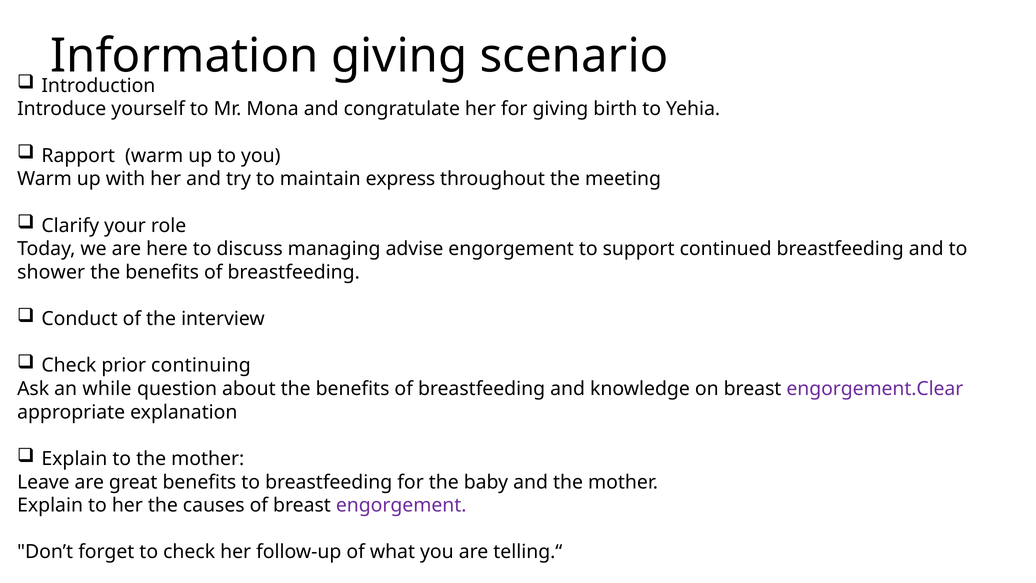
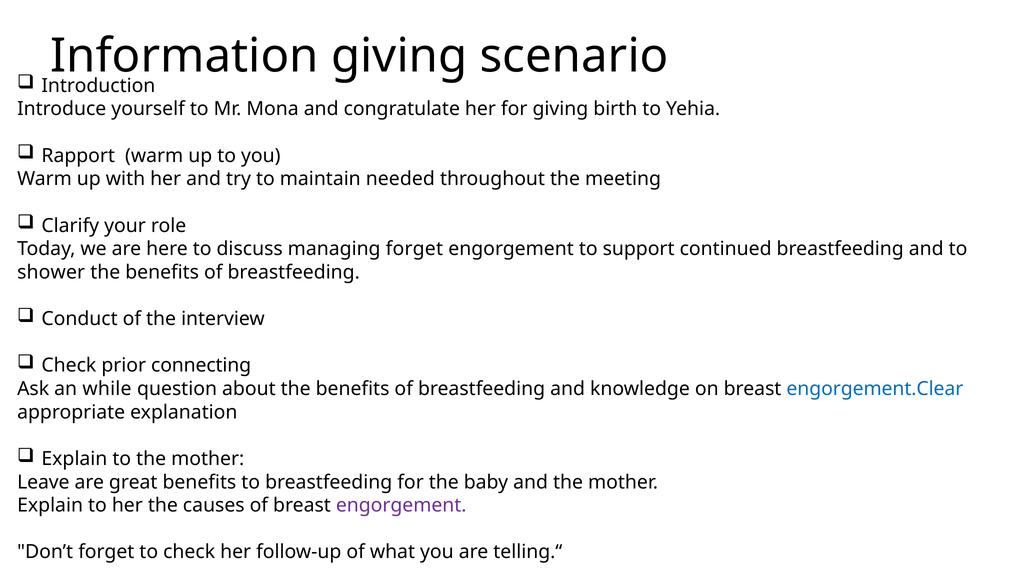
express: express -> needed
managing advise: advise -> forget
continuing: continuing -> connecting
engorgement.Clear colour: purple -> blue
